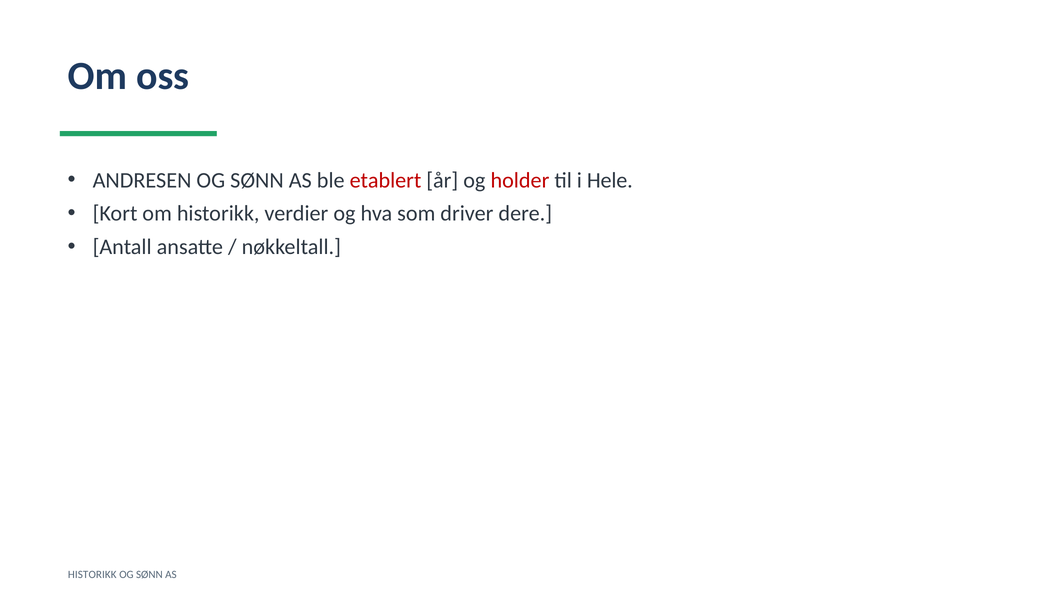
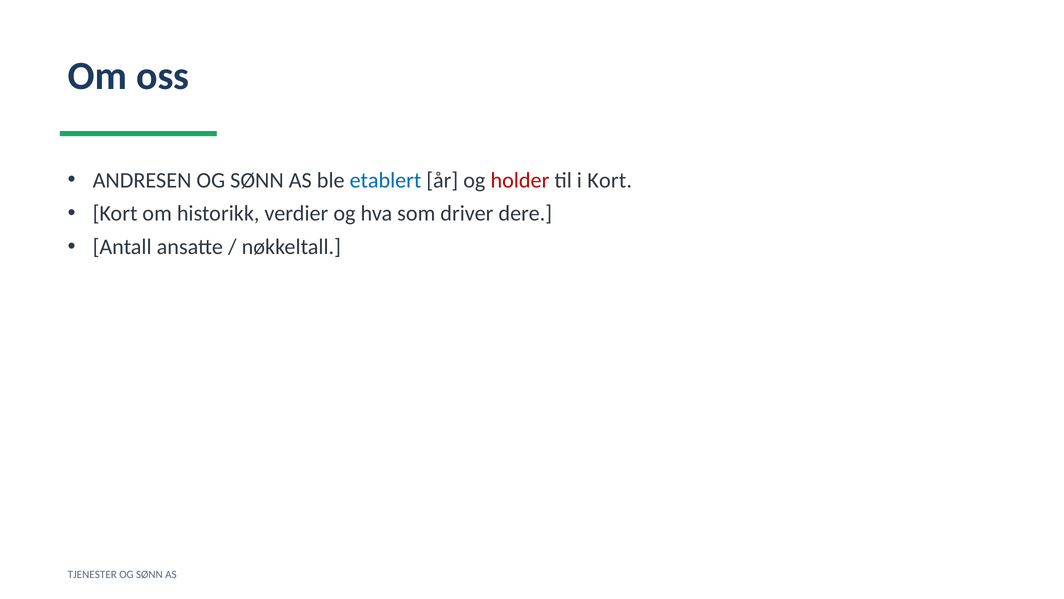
etablert colour: red -> blue
i Hele: Hele -> Kort
HISTORIKK at (92, 574): HISTORIKK -> TJENESTER
